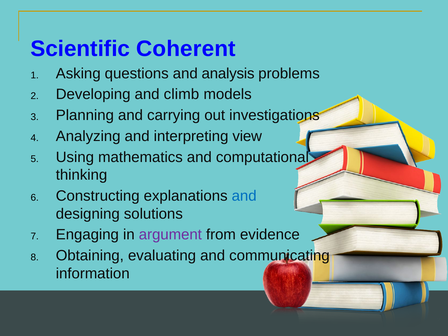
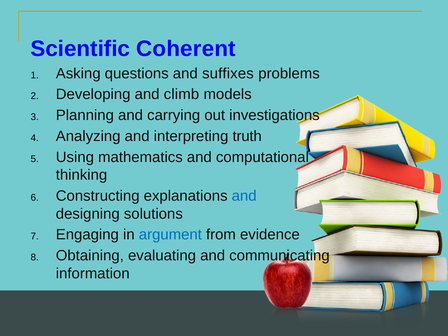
analysis: analysis -> suffixes
view: view -> truth
argument colour: purple -> blue
